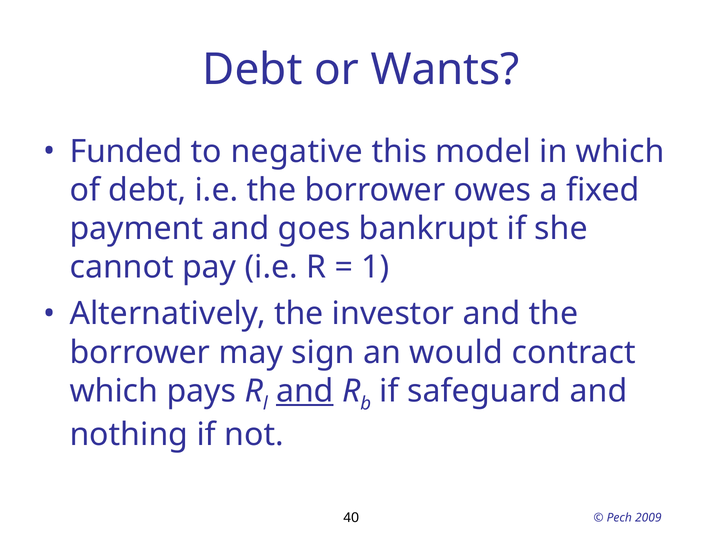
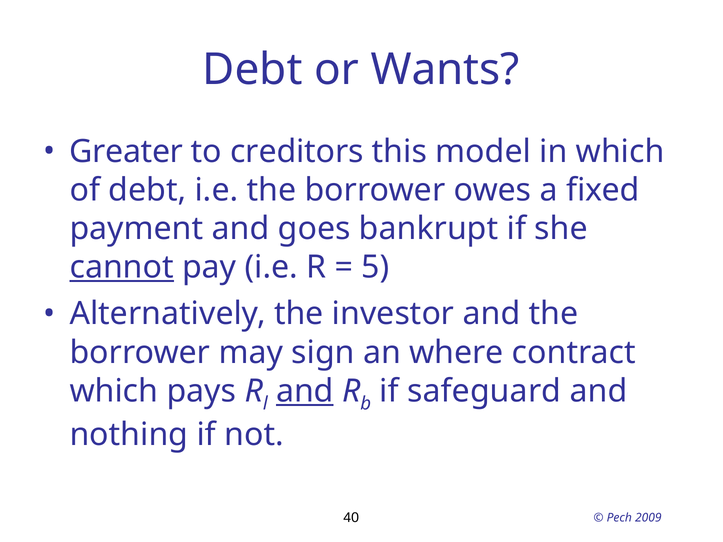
Funded: Funded -> Greater
negative: negative -> creditors
cannot underline: none -> present
1: 1 -> 5
would: would -> where
